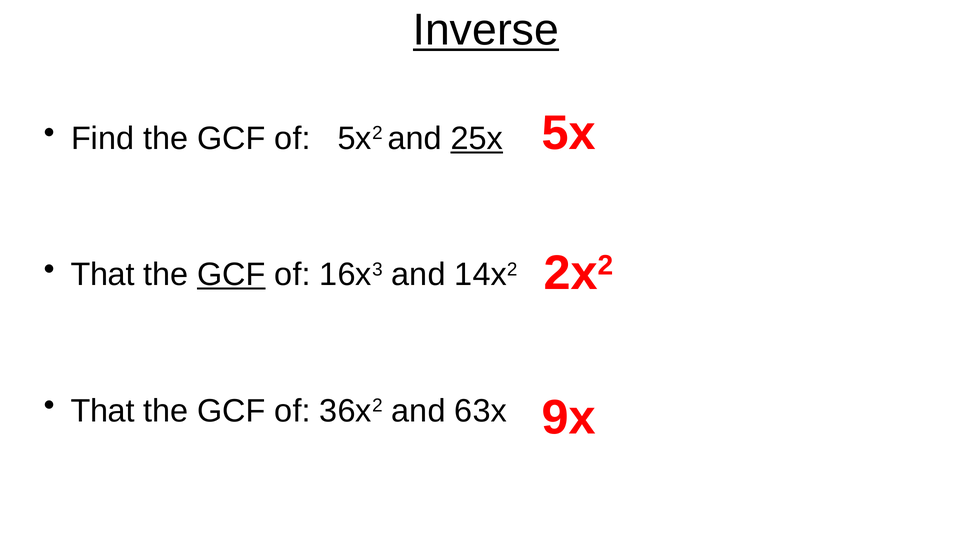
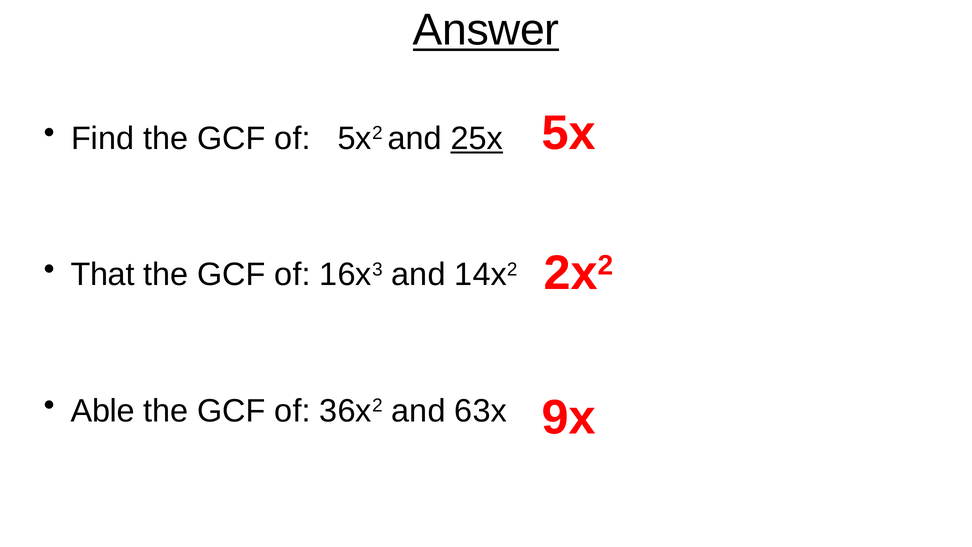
Inverse: Inverse -> Answer
GCF at (231, 275) underline: present -> none
That at (103, 411): That -> Able
